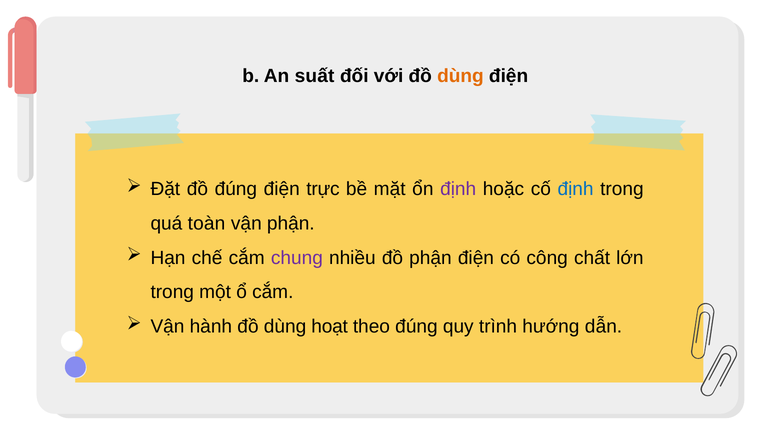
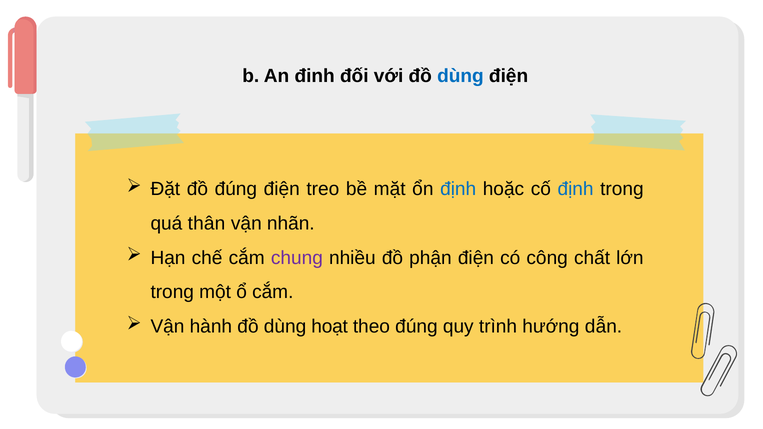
suất: suất -> đinh
dùng at (460, 76) colour: orange -> blue
trực: trực -> treo
định at (458, 189) colour: purple -> blue
toàn: toàn -> thân
vận phận: phận -> nhãn
